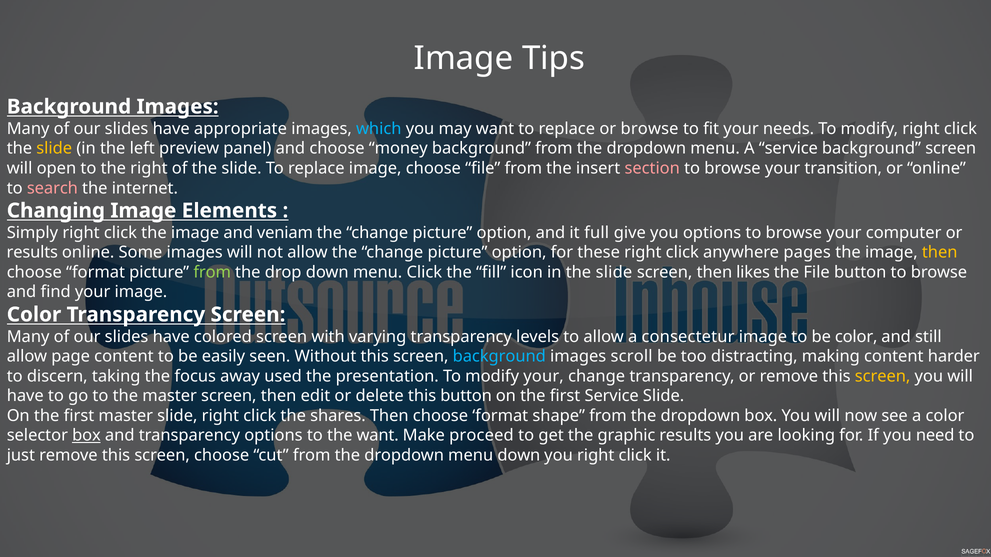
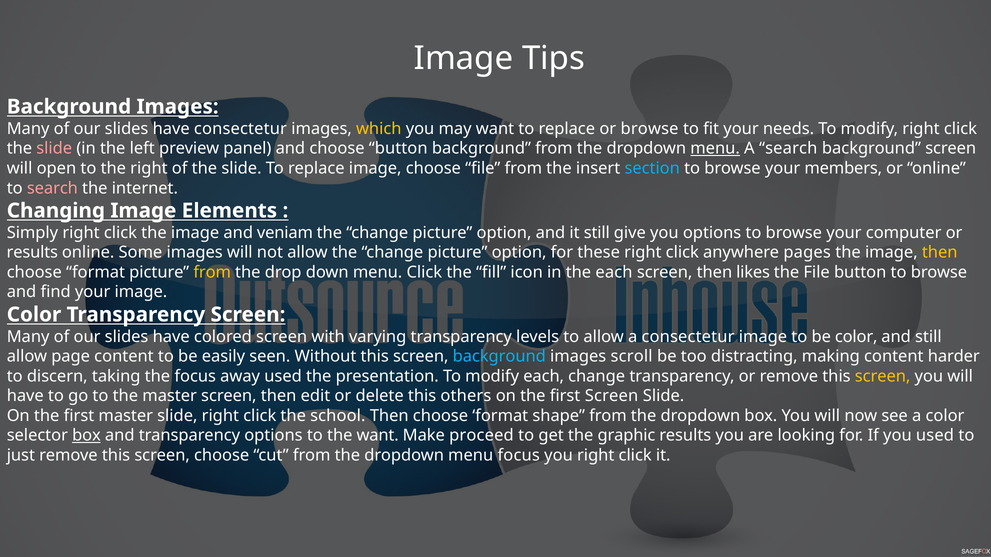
have appropriate: appropriate -> consectetur
which colour: light blue -> yellow
slide at (54, 149) colour: yellow -> pink
choose money: money -> button
menu at (715, 149) underline: none -> present
A service: service -> search
section colour: pink -> light blue
transition: transition -> members
it full: full -> still
from at (212, 272) colour: light green -> yellow
in the slide: slide -> each
modify your: your -> each
this button: button -> others
first Service: Service -> Screen
shares: shares -> school
you need: need -> used
menu down: down -> focus
